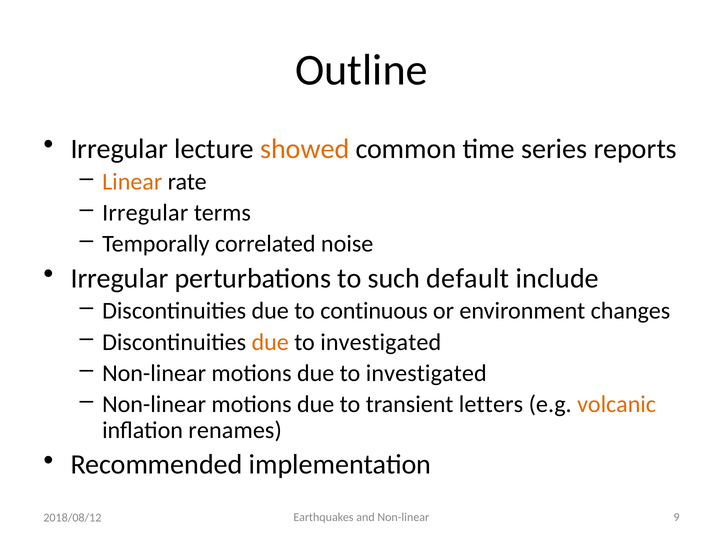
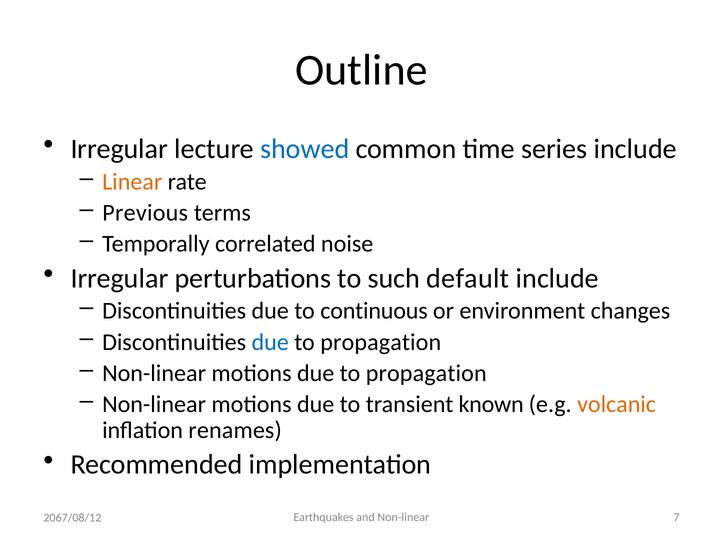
showed colour: orange -> blue
series reports: reports -> include
Irregular at (145, 213): Irregular -> Previous
due at (270, 342) colour: orange -> blue
investigated at (381, 342): investigated -> propagation
motions due to investigated: investigated -> propagation
letters: letters -> known
9: 9 -> 7
2018/08/12: 2018/08/12 -> 2067/08/12
